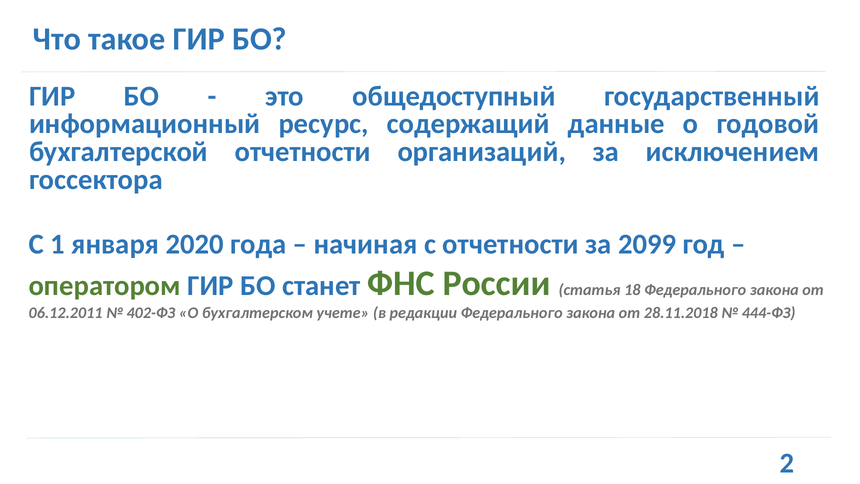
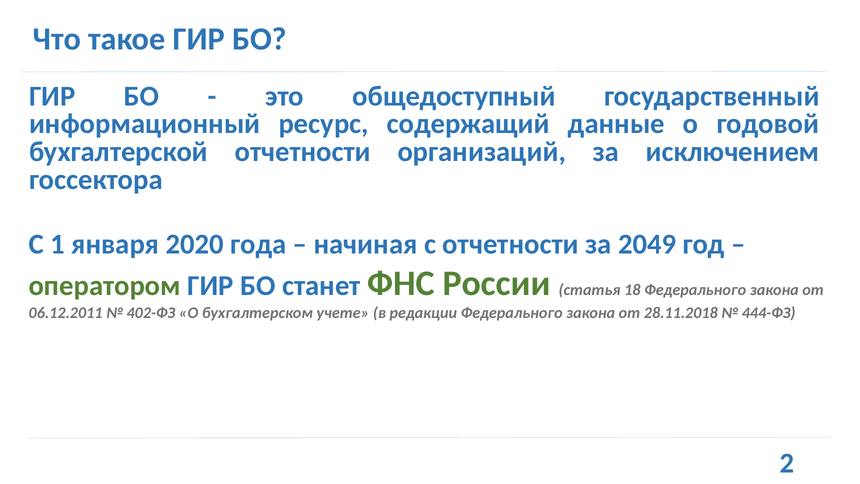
2099: 2099 -> 2049
